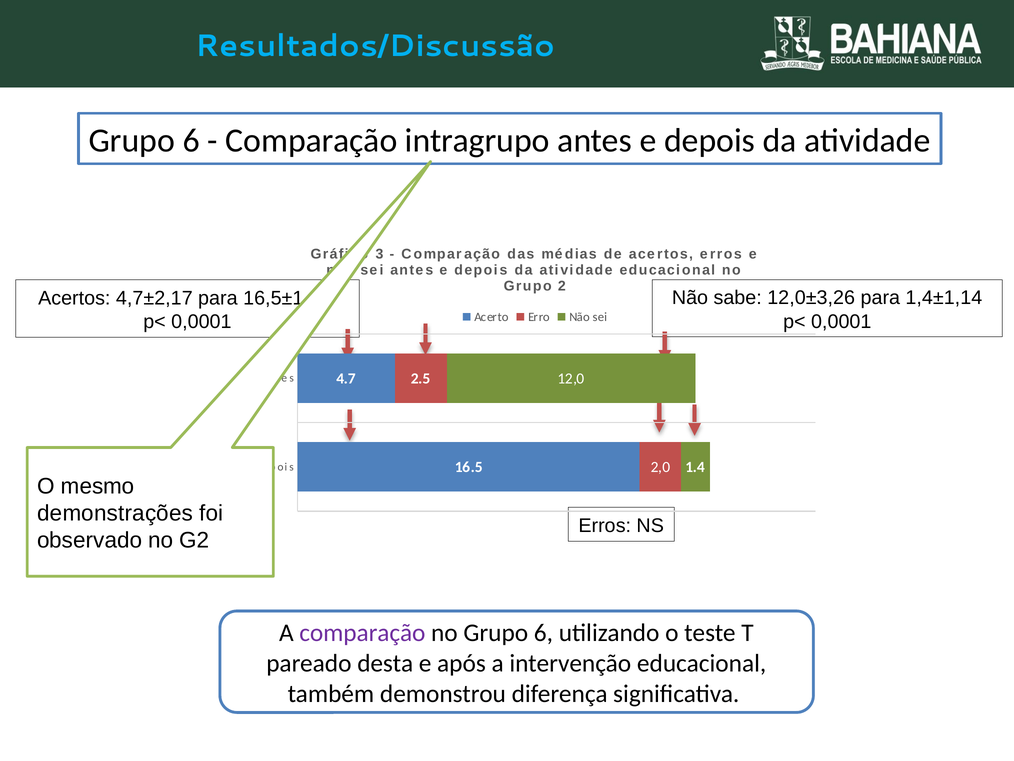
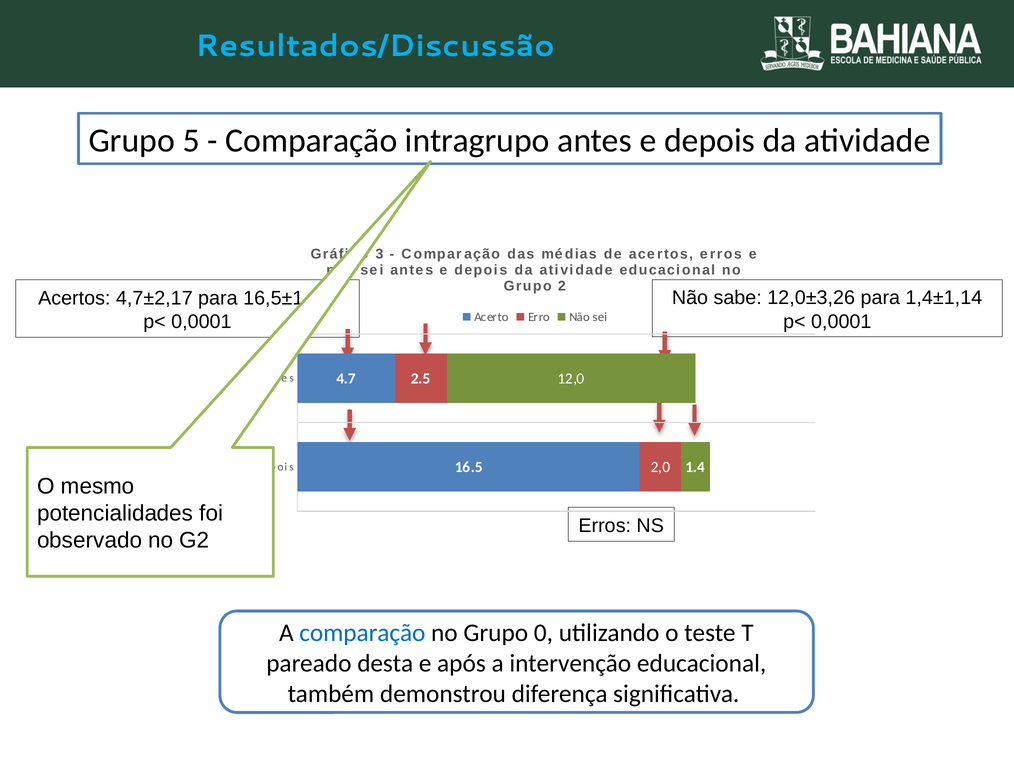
6 at (191, 141): 6 -> 5
demonstrações: demonstrações -> potencialidades
comparação at (362, 633) colour: purple -> blue
no Grupo 6: 6 -> 0
